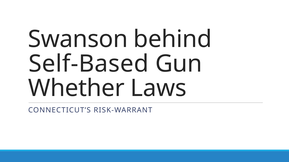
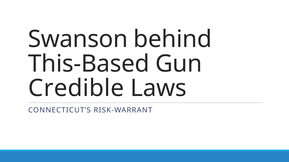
Self-Based: Self-Based -> This-Based
Whether: Whether -> Credible
